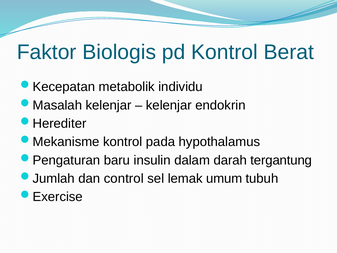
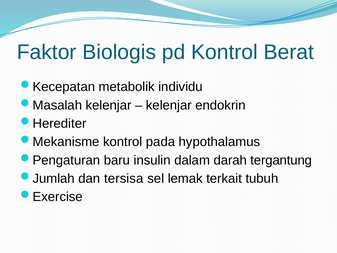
control: control -> tersisa
umum: umum -> terkait
